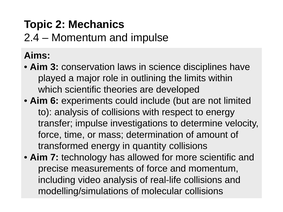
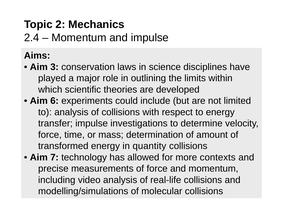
more scientific: scientific -> contexts
